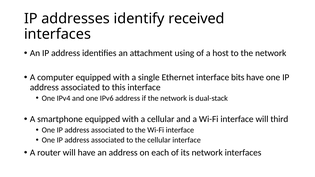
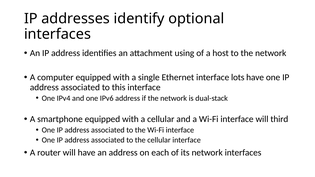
received: received -> optional
bits: bits -> lots
